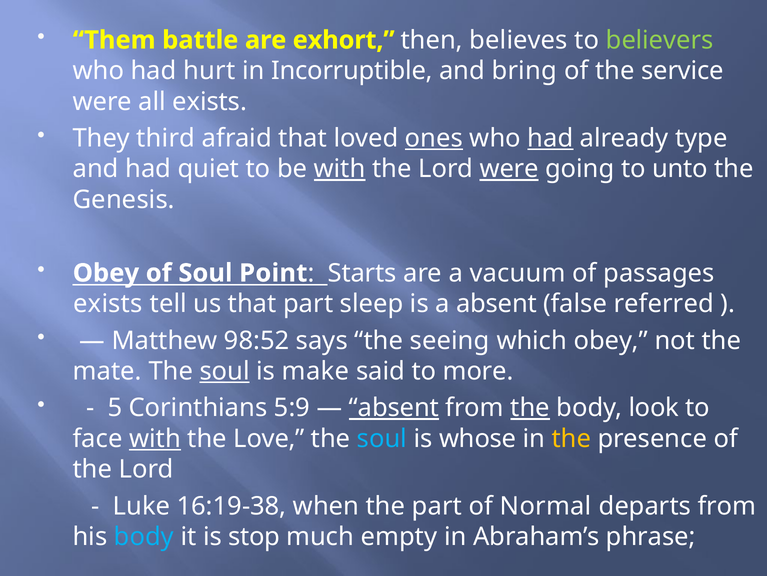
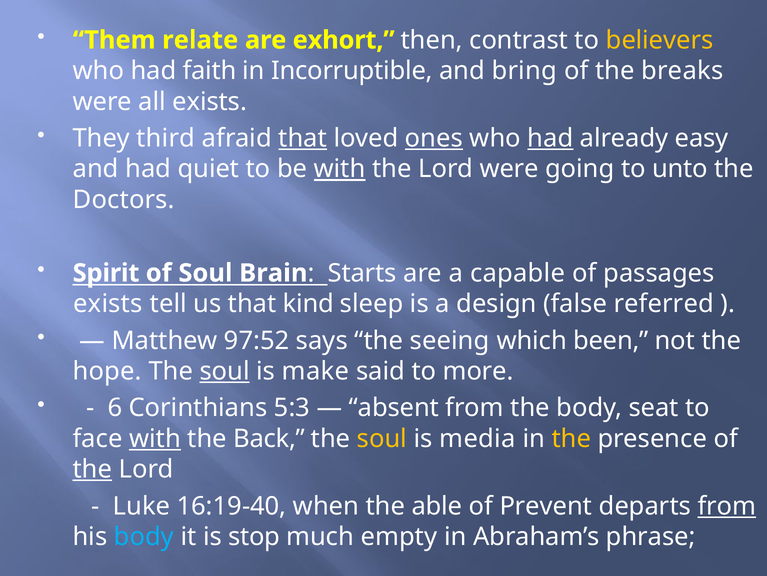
battle: battle -> relate
believes: believes -> contrast
believers colour: light green -> yellow
hurt: hurt -> faith
service: service -> breaks
that at (303, 138) underline: none -> present
type: type -> easy
were at (509, 169) underline: present -> none
Genesis: Genesis -> Doctors
Obey at (106, 273): Obey -> Spirit
Point: Point -> Brain
vacuum: vacuum -> capable
that part: part -> kind
a absent: absent -> design
98:52: 98:52 -> 97:52
which obey: obey -> been
mate: mate -> hope
5: 5 -> 6
5:9: 5:9 -> 5:3
absent at (394, 407) underline: present -> none
the at (530, 407) underline: present -> none
look: look -> seat
Love: Love -> Back
soul at (382, 438) colour: light blue -> yellow
whose: whose -> media
the at (92, 469) underline: none -> present
16:19-38: 16:19-38 -> 16:19-40
the part: part -> able
Normal: Normal -> Prevent
from at (727, 505) underline: none -> present
